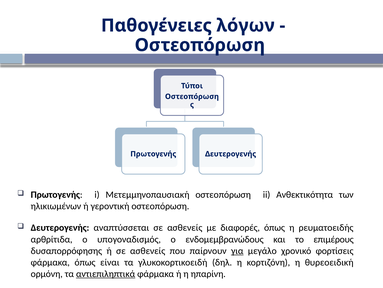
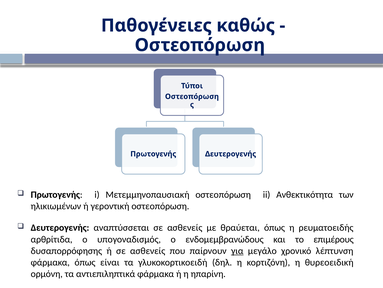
λόγων: λόγων -> καθώς
διαφορές: διαφορές -> θραύεται
φορτίσεις: φορτίσεις -> λέπτυνση
αντιεπιληπτικά underline: present -> none
